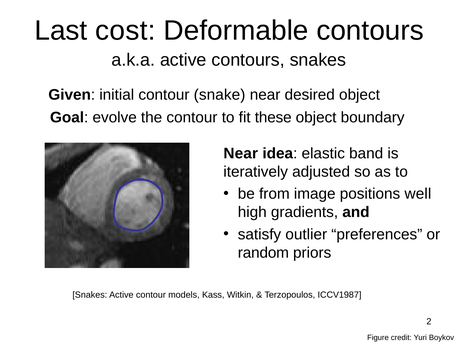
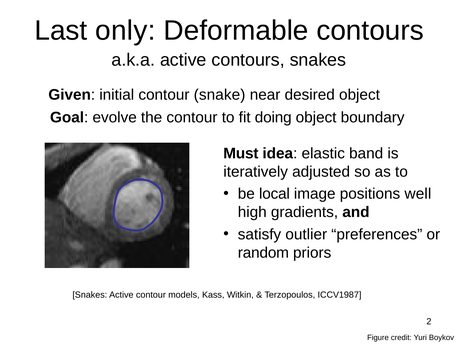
cost: cost -> only
these: these -> doing
Near at (241, 153): Near -> Must
from: from -> local
